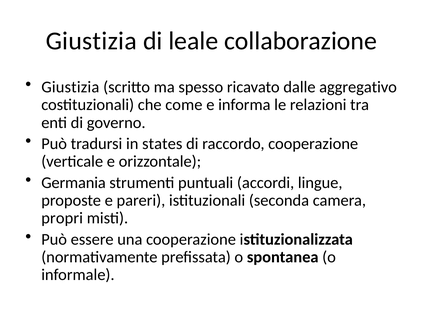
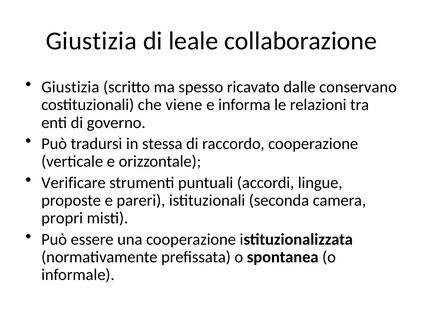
aggregativo: aggregativo -> conservano
come: come -> viene
states: states -> stessa
Germania: Germania -> Verificare
